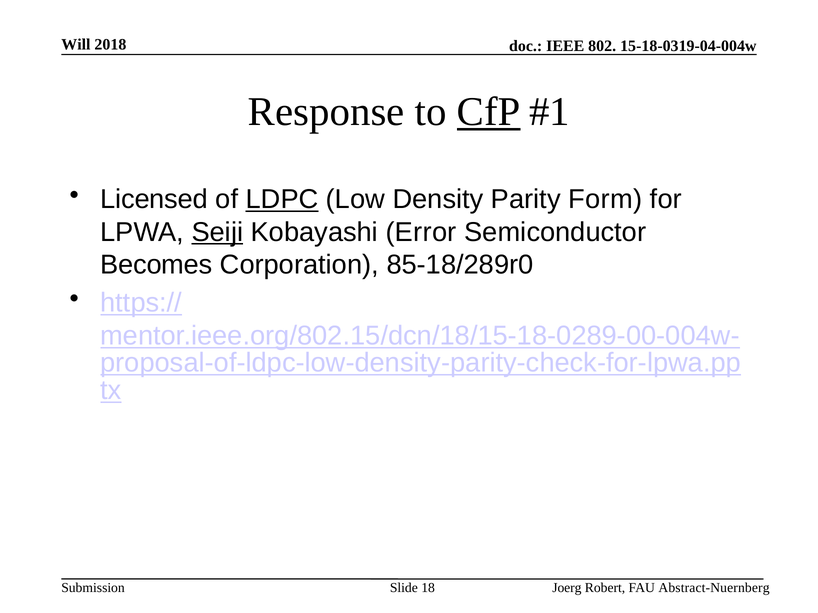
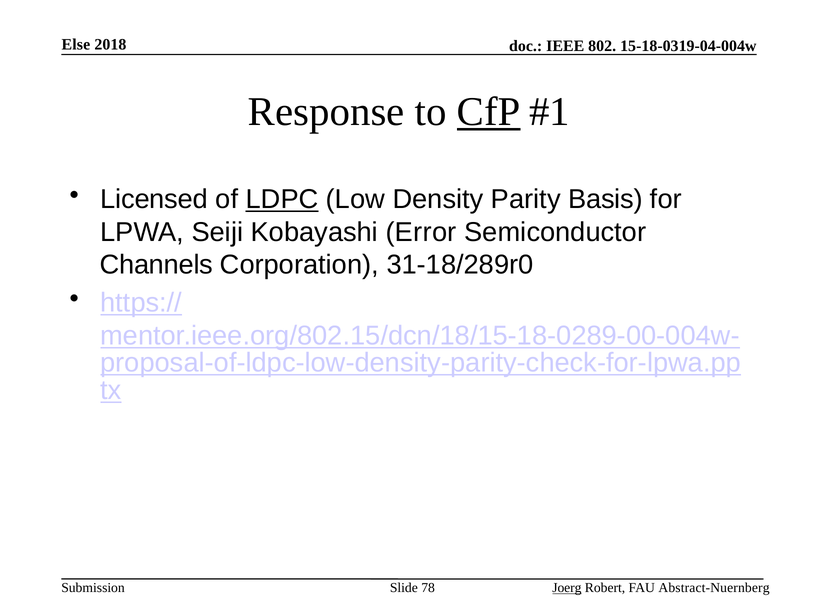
Will: Will -> Else
Form: Form -> Basis
Seiji underline: present -> none
Becomes: Becomes -> Channels
85-18/289r0: 85-18/289r0 -> 31-18/289r0
18: 18 -> 78
Joerg underline: none -> present
